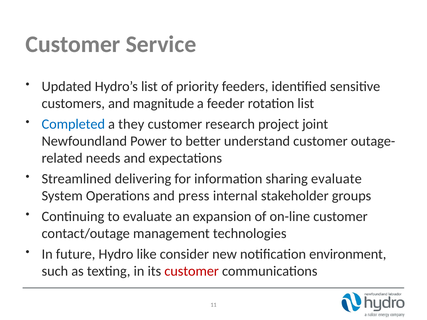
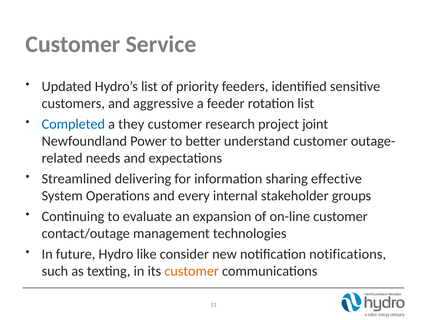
magnitude: magnitude -> aggressive
sharing evaluate: evaluate -> effective
press: press -> every
environment: environment -> notifications
customer at (192, 271) colour: red -> orange
